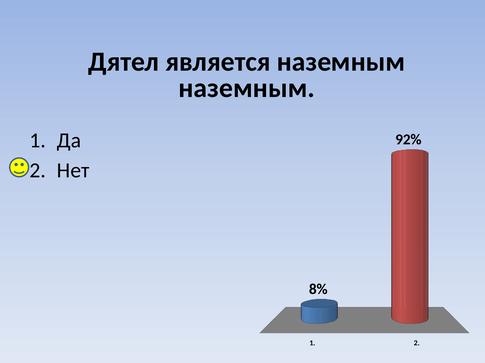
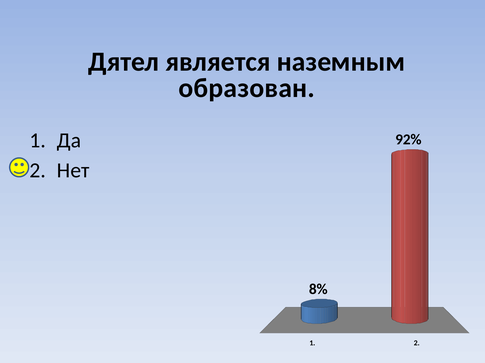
наземным at (247, 88): наземным -> образован
